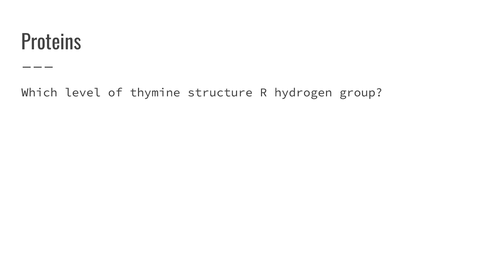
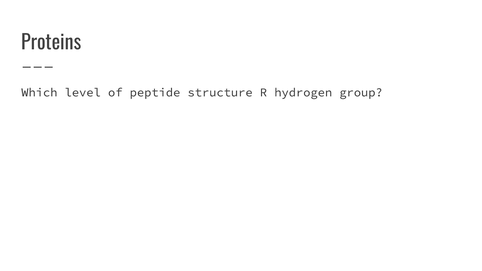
thymine: thymine -> peptide
